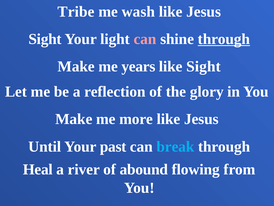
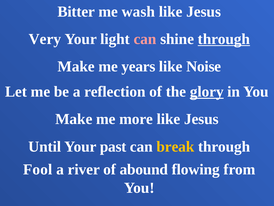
Tribe: Tribe -> Bitter
Sight at (45, 39): Sight -> Very
like Sight: Sight -> Noise
glory underline: none -> present
break colour: light blue -> yellow
Heal: Heal -> Fool
